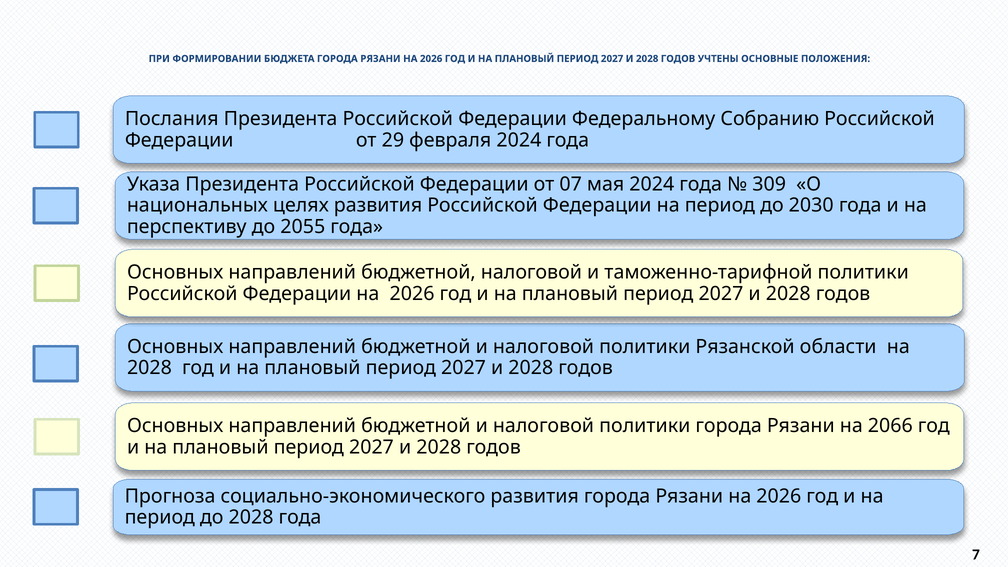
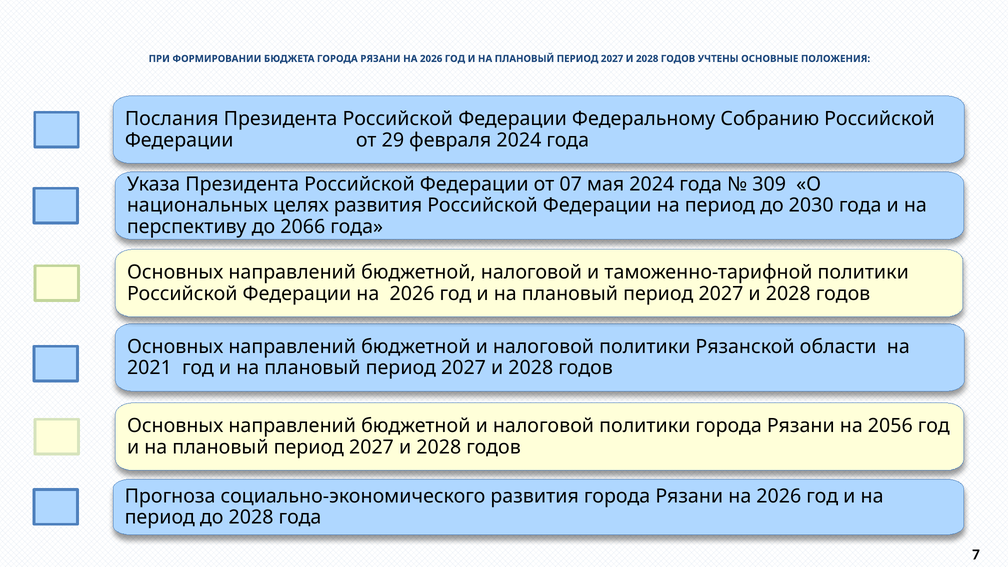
2055: 2055 -> 2066
2028 at (149, 368): 2028 -> 2021
2066: 2066 -> 2056
